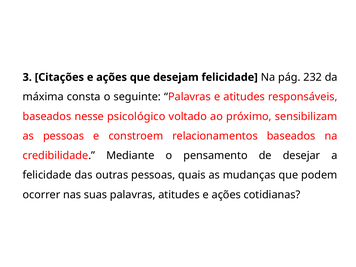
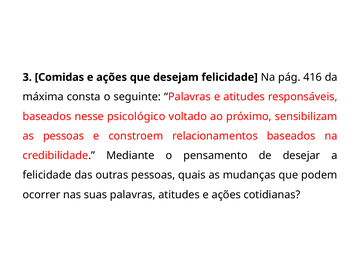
Citações: Citações -> Comidas
232: 232 -> 416
